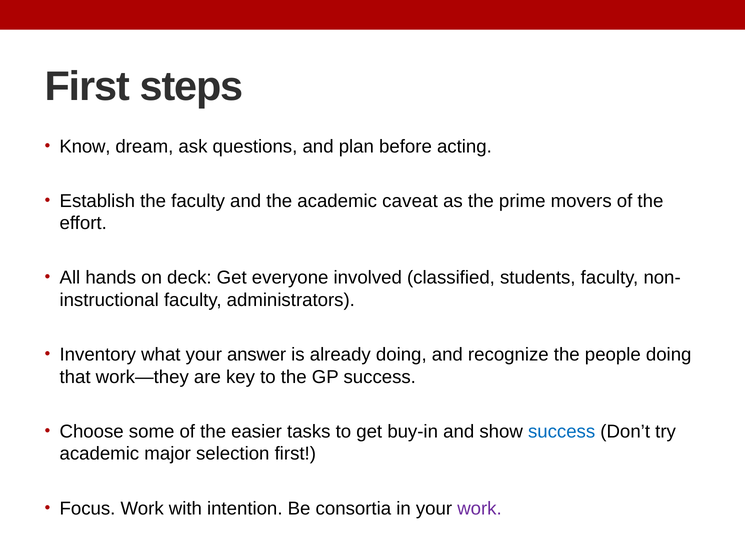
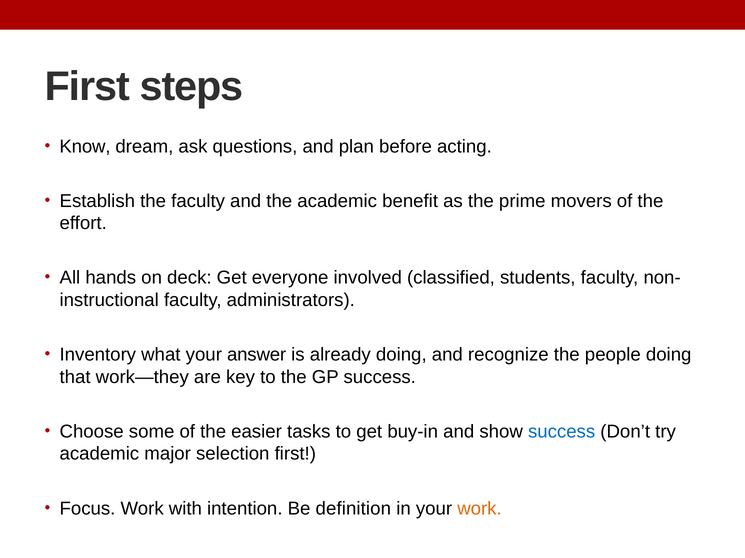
caveat: caveat -> benefit
consortia: consortia -> definition
work at (480, 509) colour: purple -> orange
